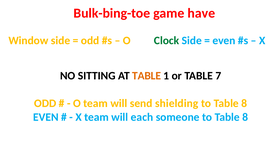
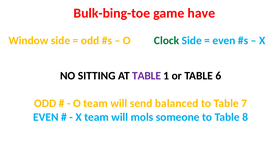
TABLE at (147, 76) colour: orange -> purple
7: 7 -> 6
shielding: shielding -> balanced
8 at (244, 103): 8 -> 7
each: each -> mols
